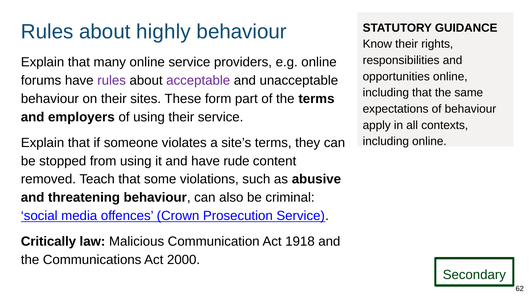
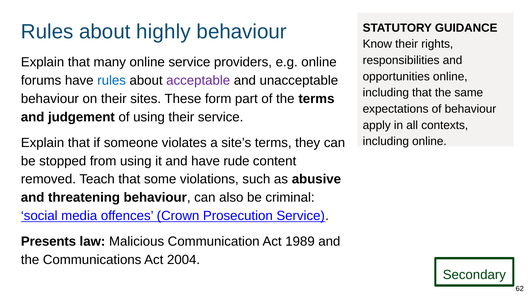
rules at (112, 80) colour: purple -> blue
employers: employers -> judgement
Critically: Critically -> Presents
1918: 1918 -> 1989
2000: 2000 -> 2004
